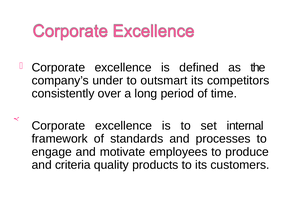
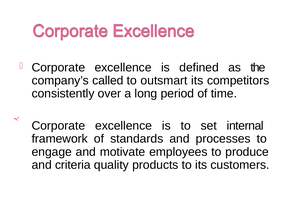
under: under -> called
